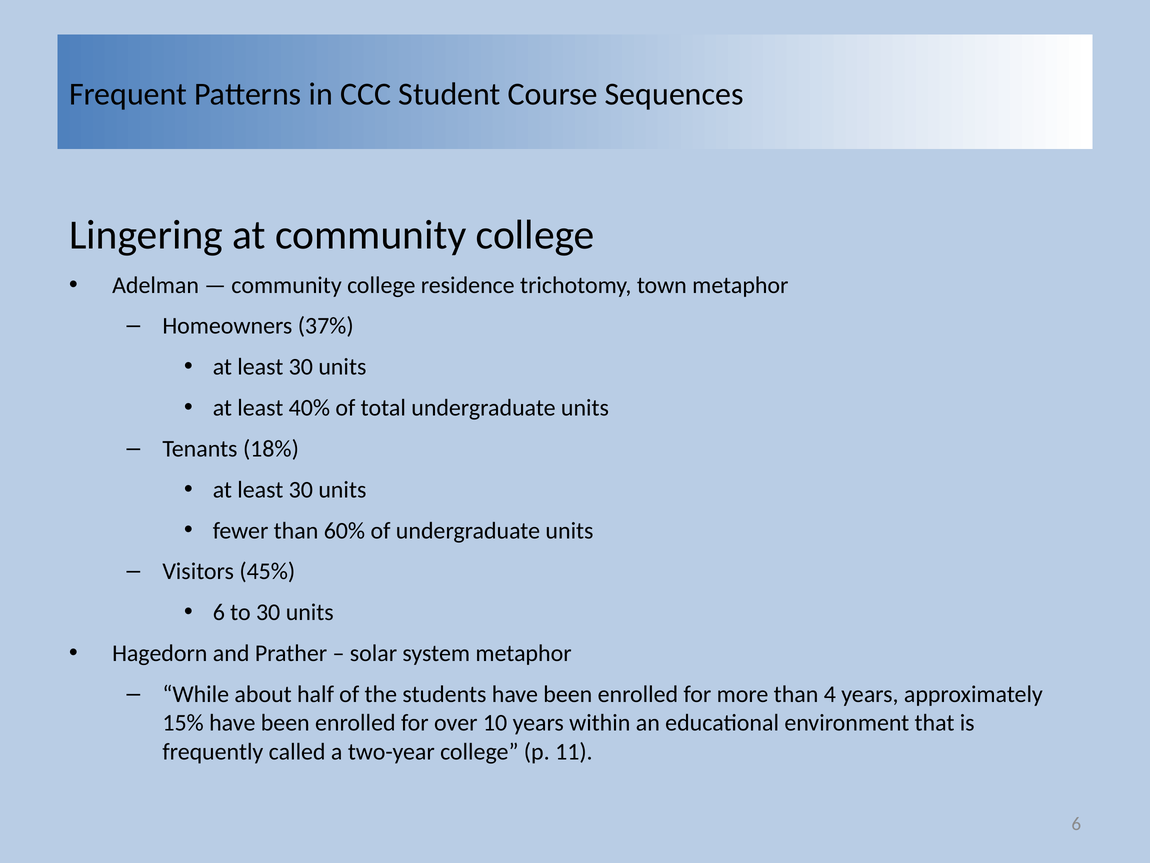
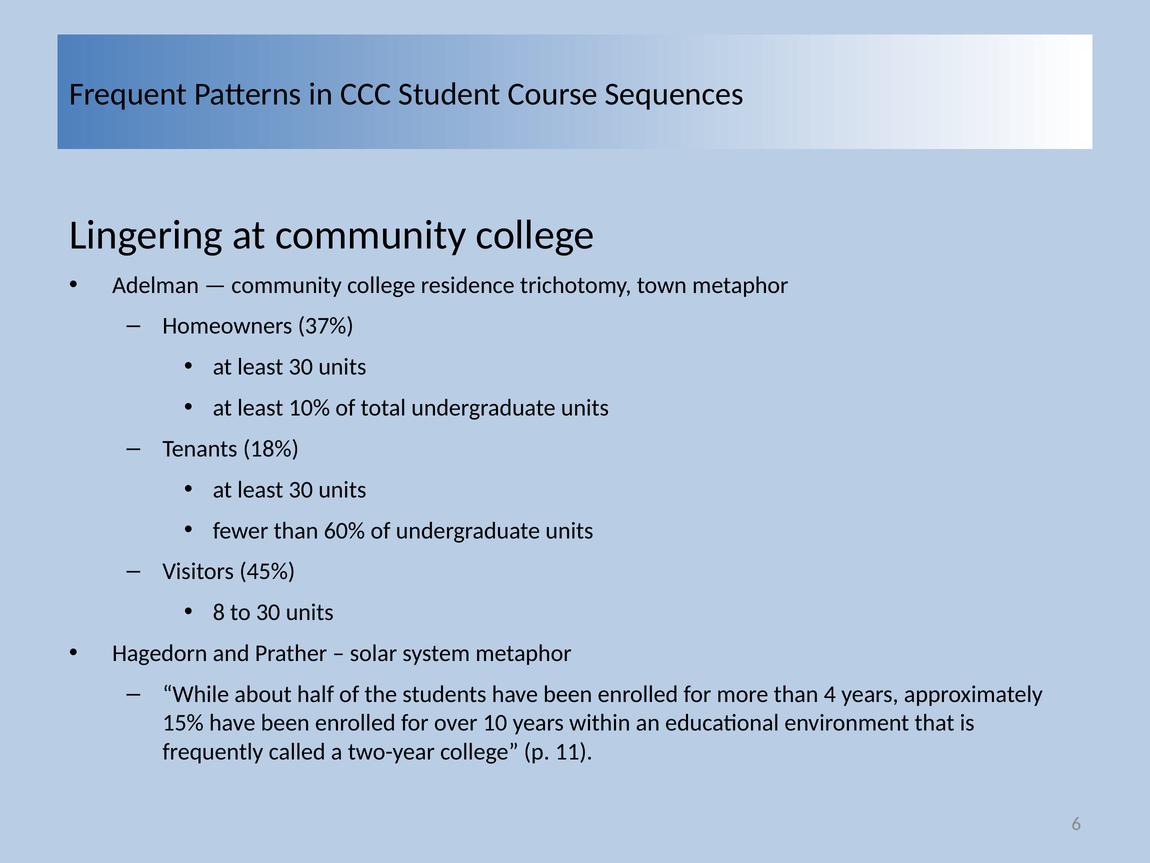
40%: 40% -> 10%
6 at (219, 612): 6 -> 8
